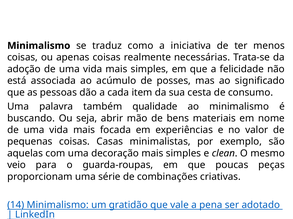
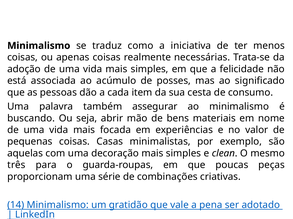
qualidade: qualidade -> assegurar
veio: veio -> três
